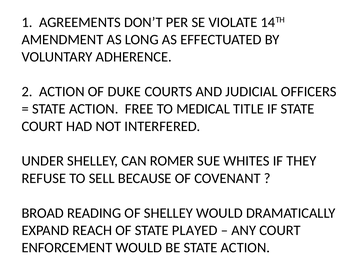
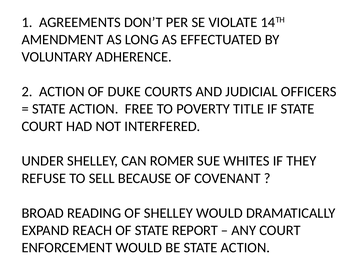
MEDICAL: MEDICAL -> POVERTY
PLAYED: PLAYED -> REPORT
